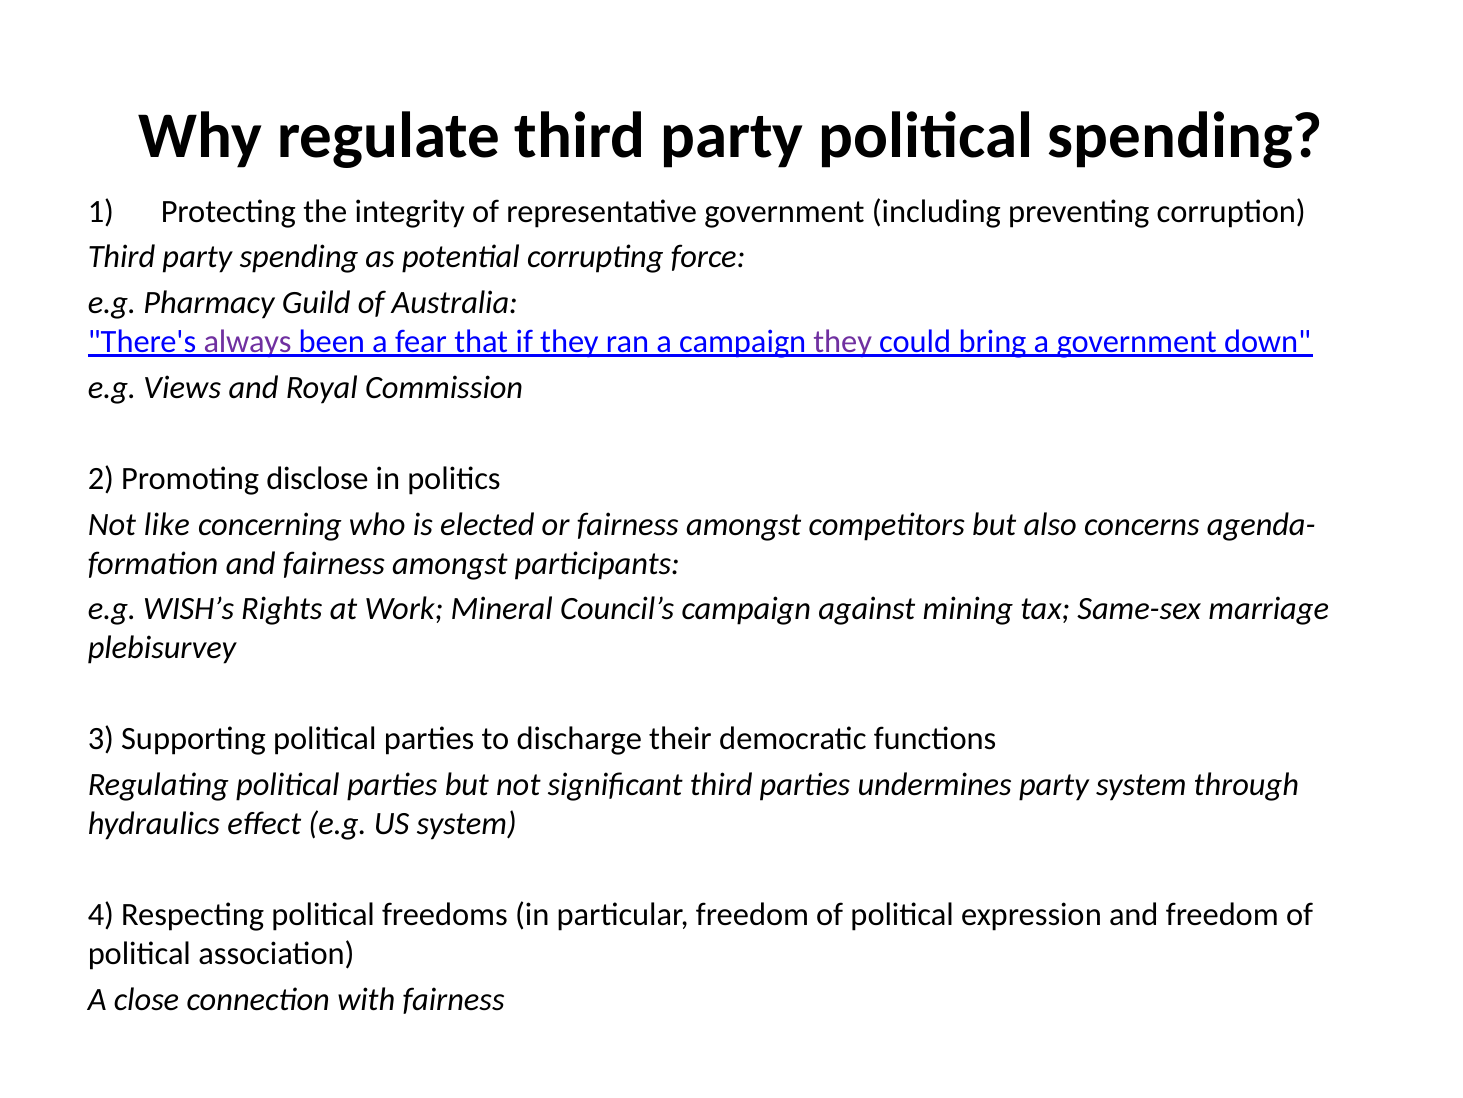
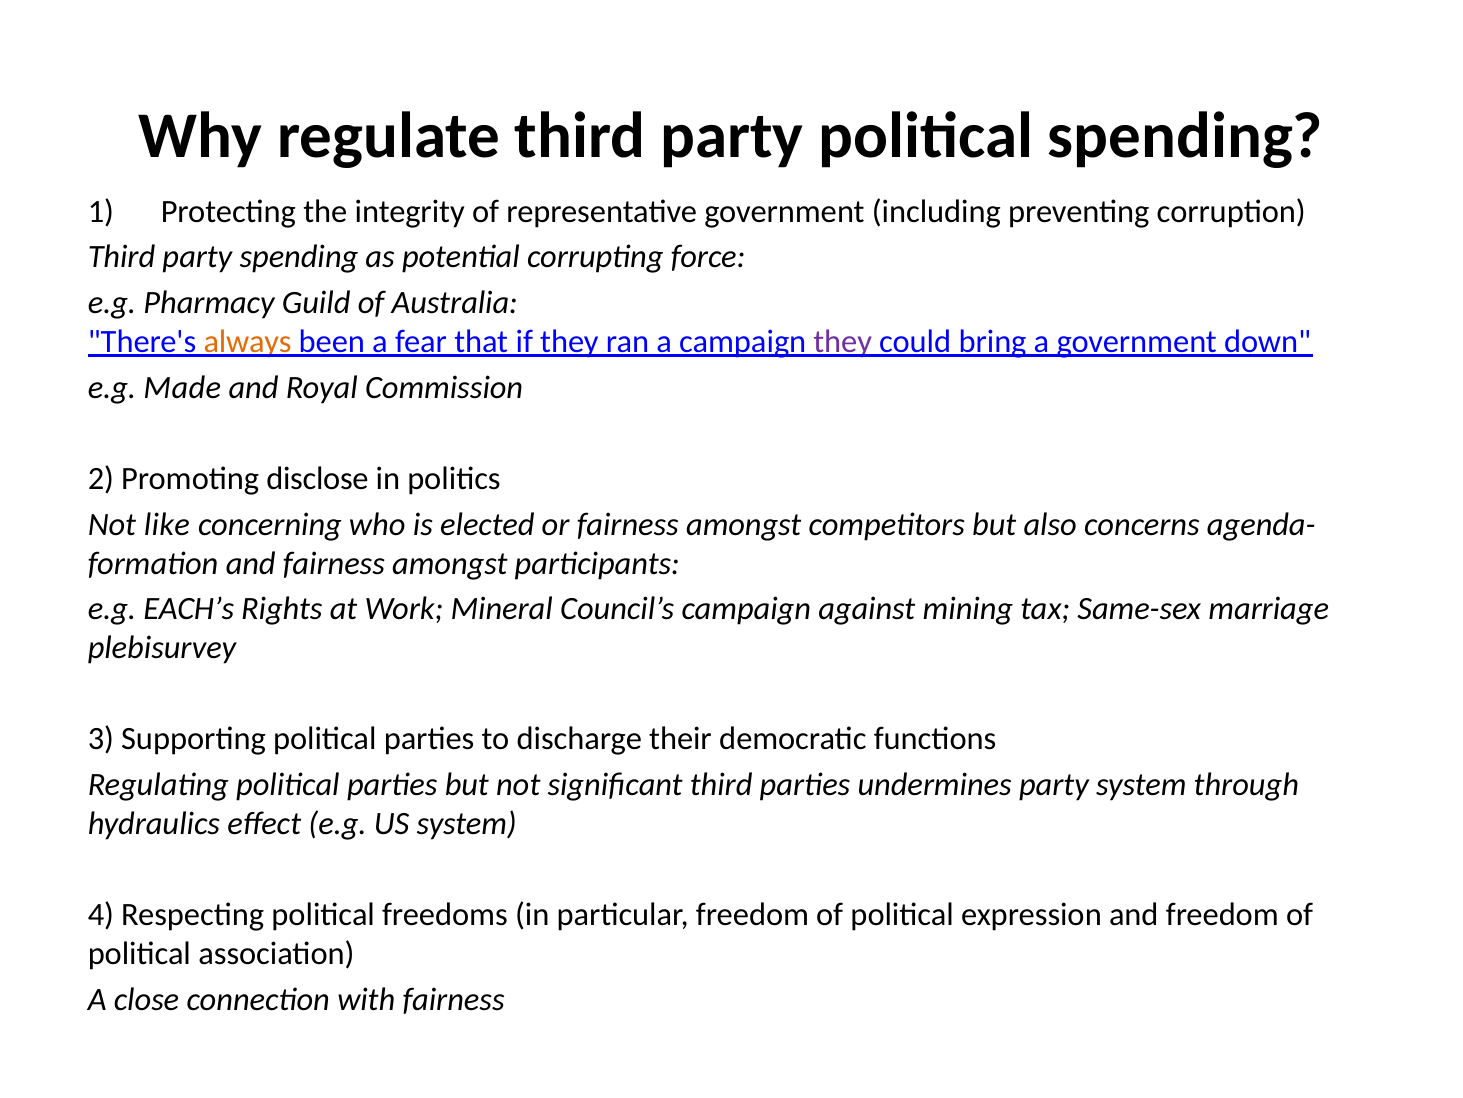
always colour: purple -> orange
Views: Views -> Made
WISH’s: WISH’s -> EACH’s
